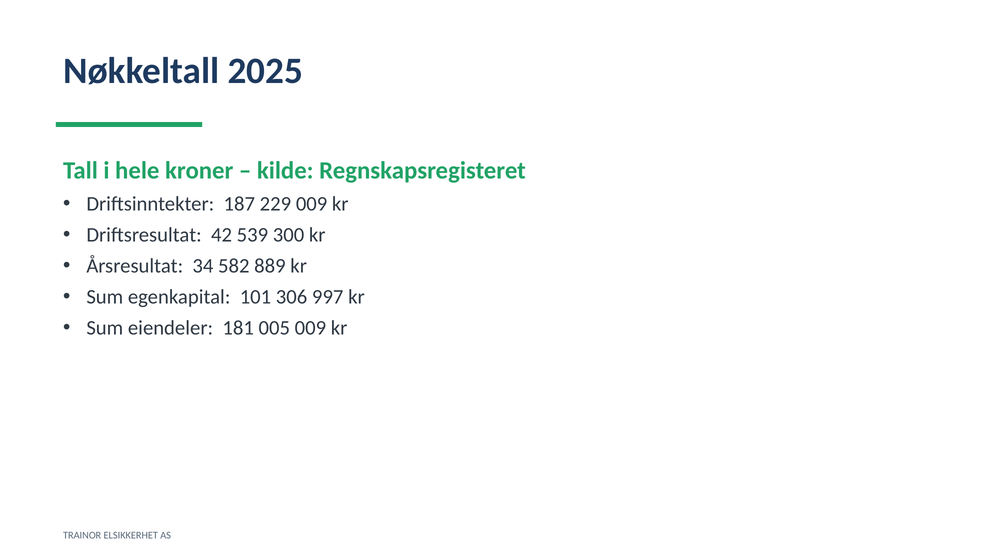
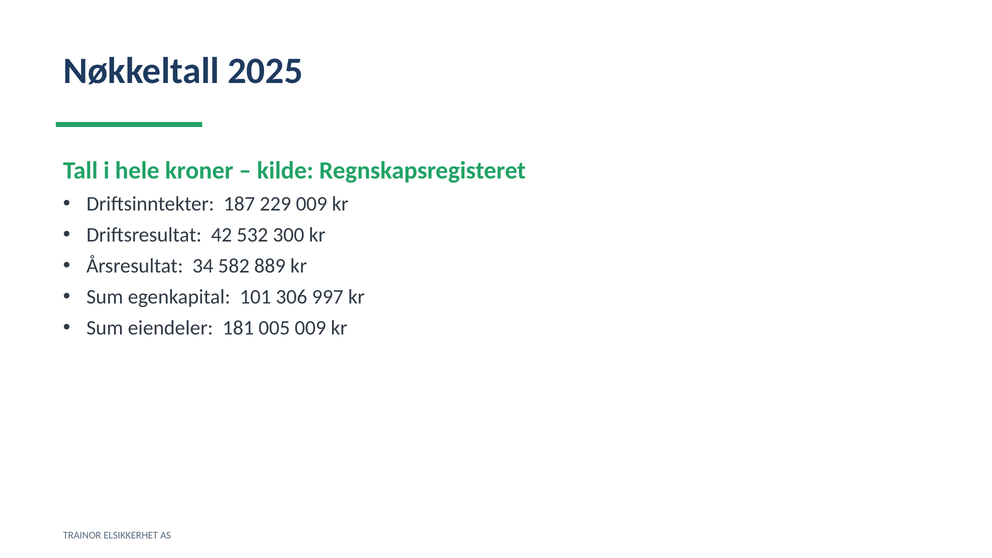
539: 539 -> 532
